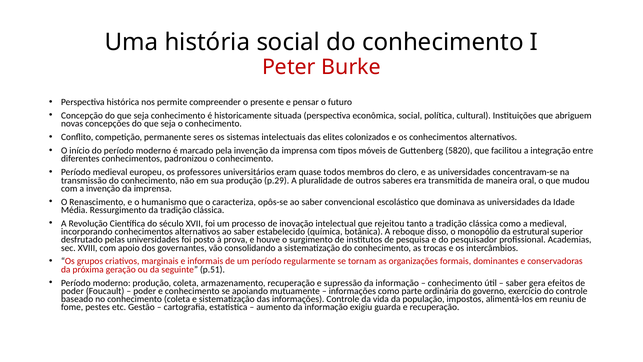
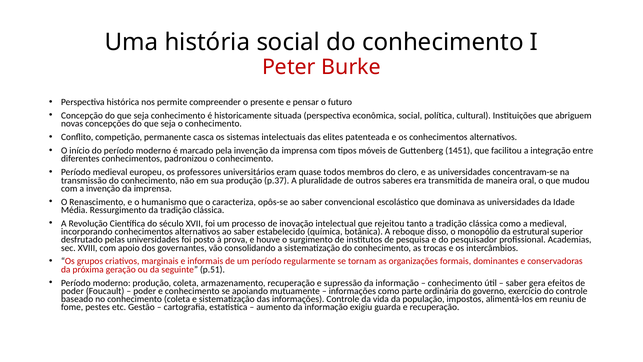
seres: seres -> casca
colonizados: colonizados -> patenteada
5820: 5820 -> 1451
p.29: p.29 -> p.37
